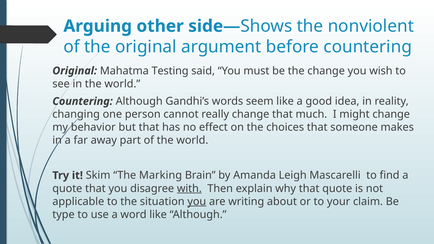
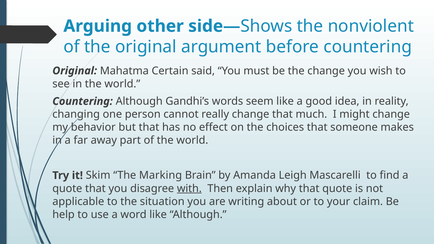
Testing: Testing -> Certain
you at (197, 202) underline: present -> none
type: type -> help
